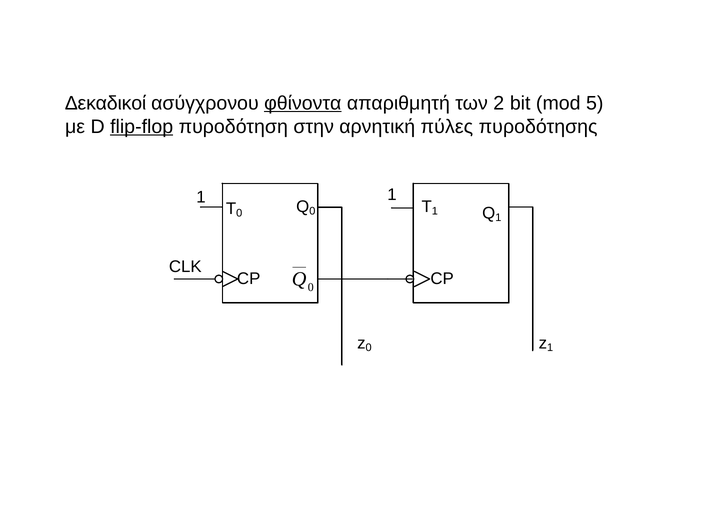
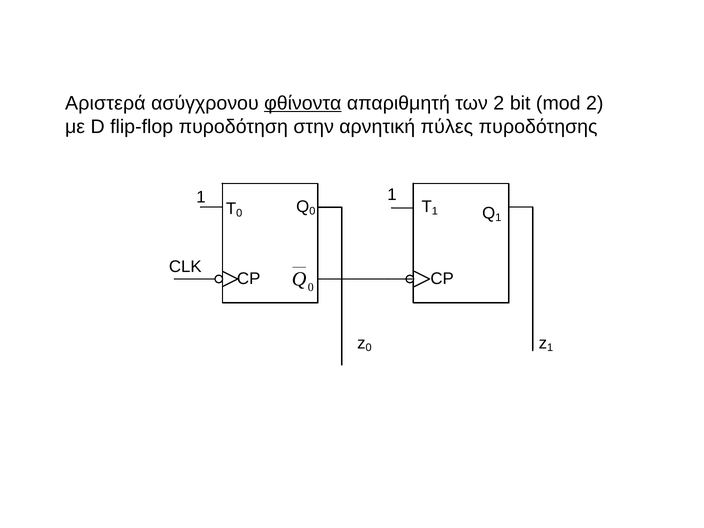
Δεκαδικοί: Δεκαδικοί -> Αριστερά
mod 5: 5 -> 2
flip-flop underline: present -> none
